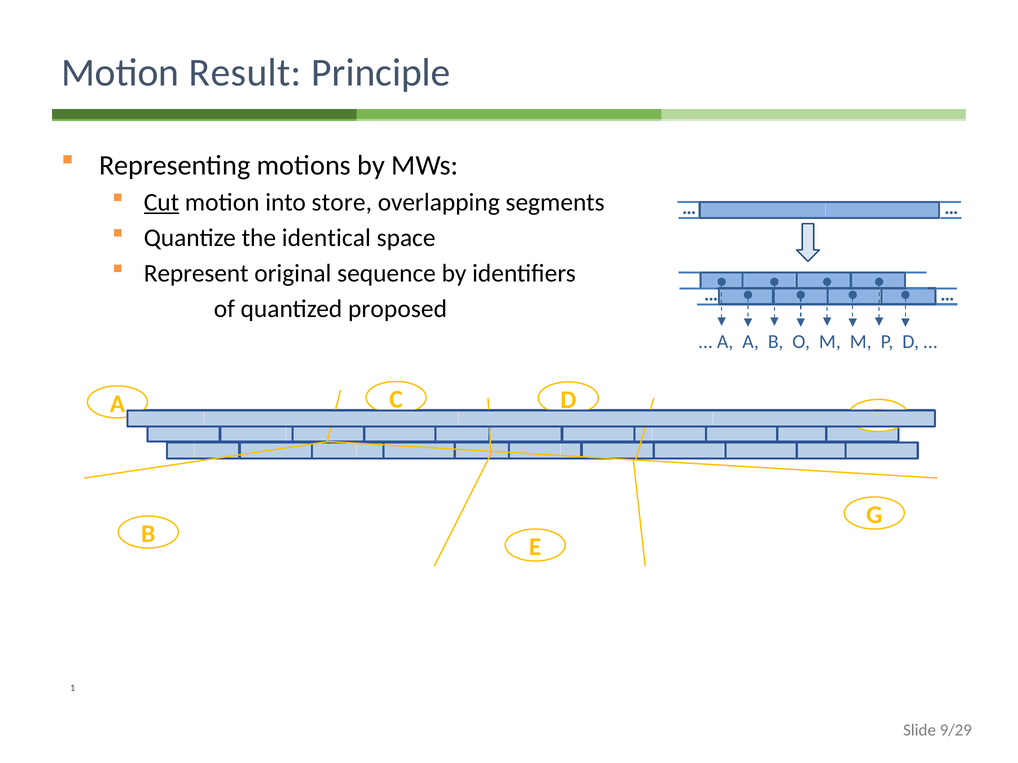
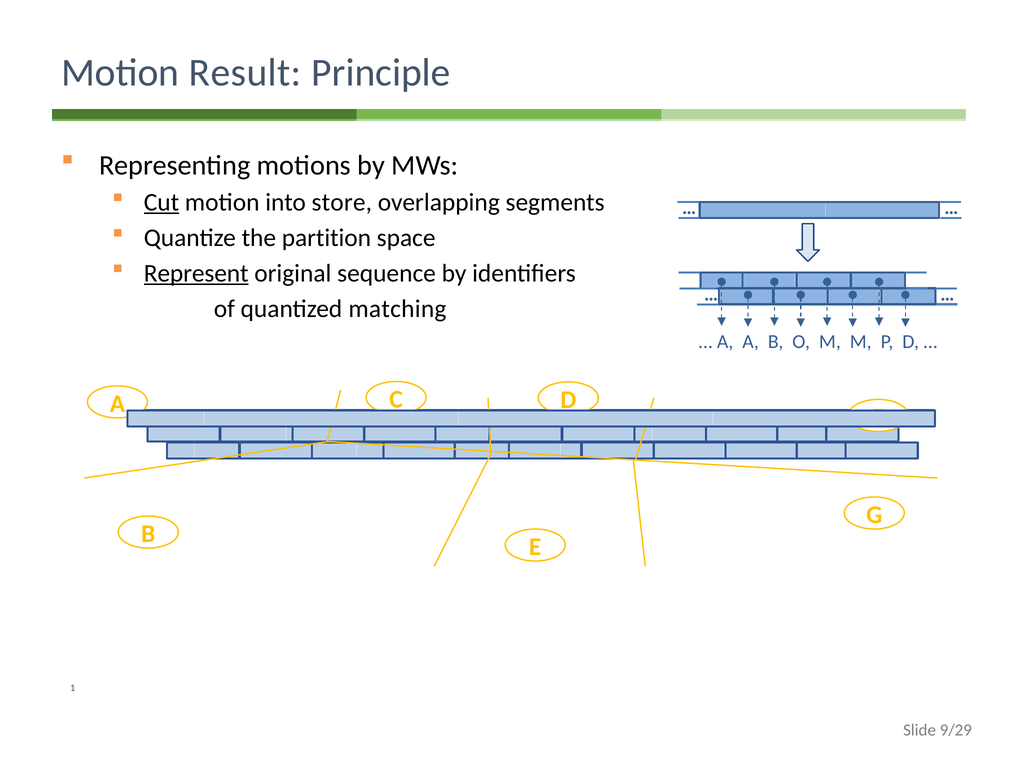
identical: identical -> partition
Represent underline: none -> present
proposed: proposed -> matching
